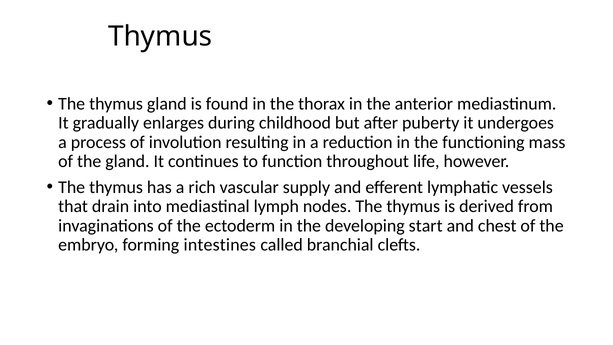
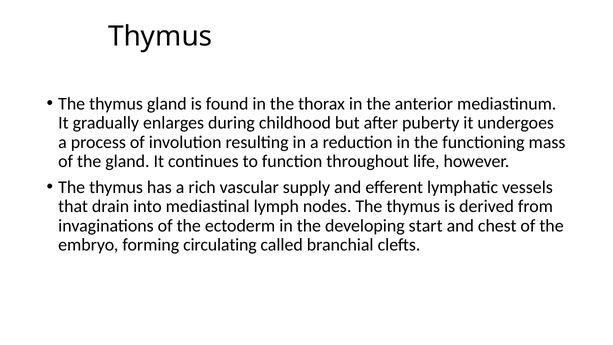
intestines: intestines -> circulating
